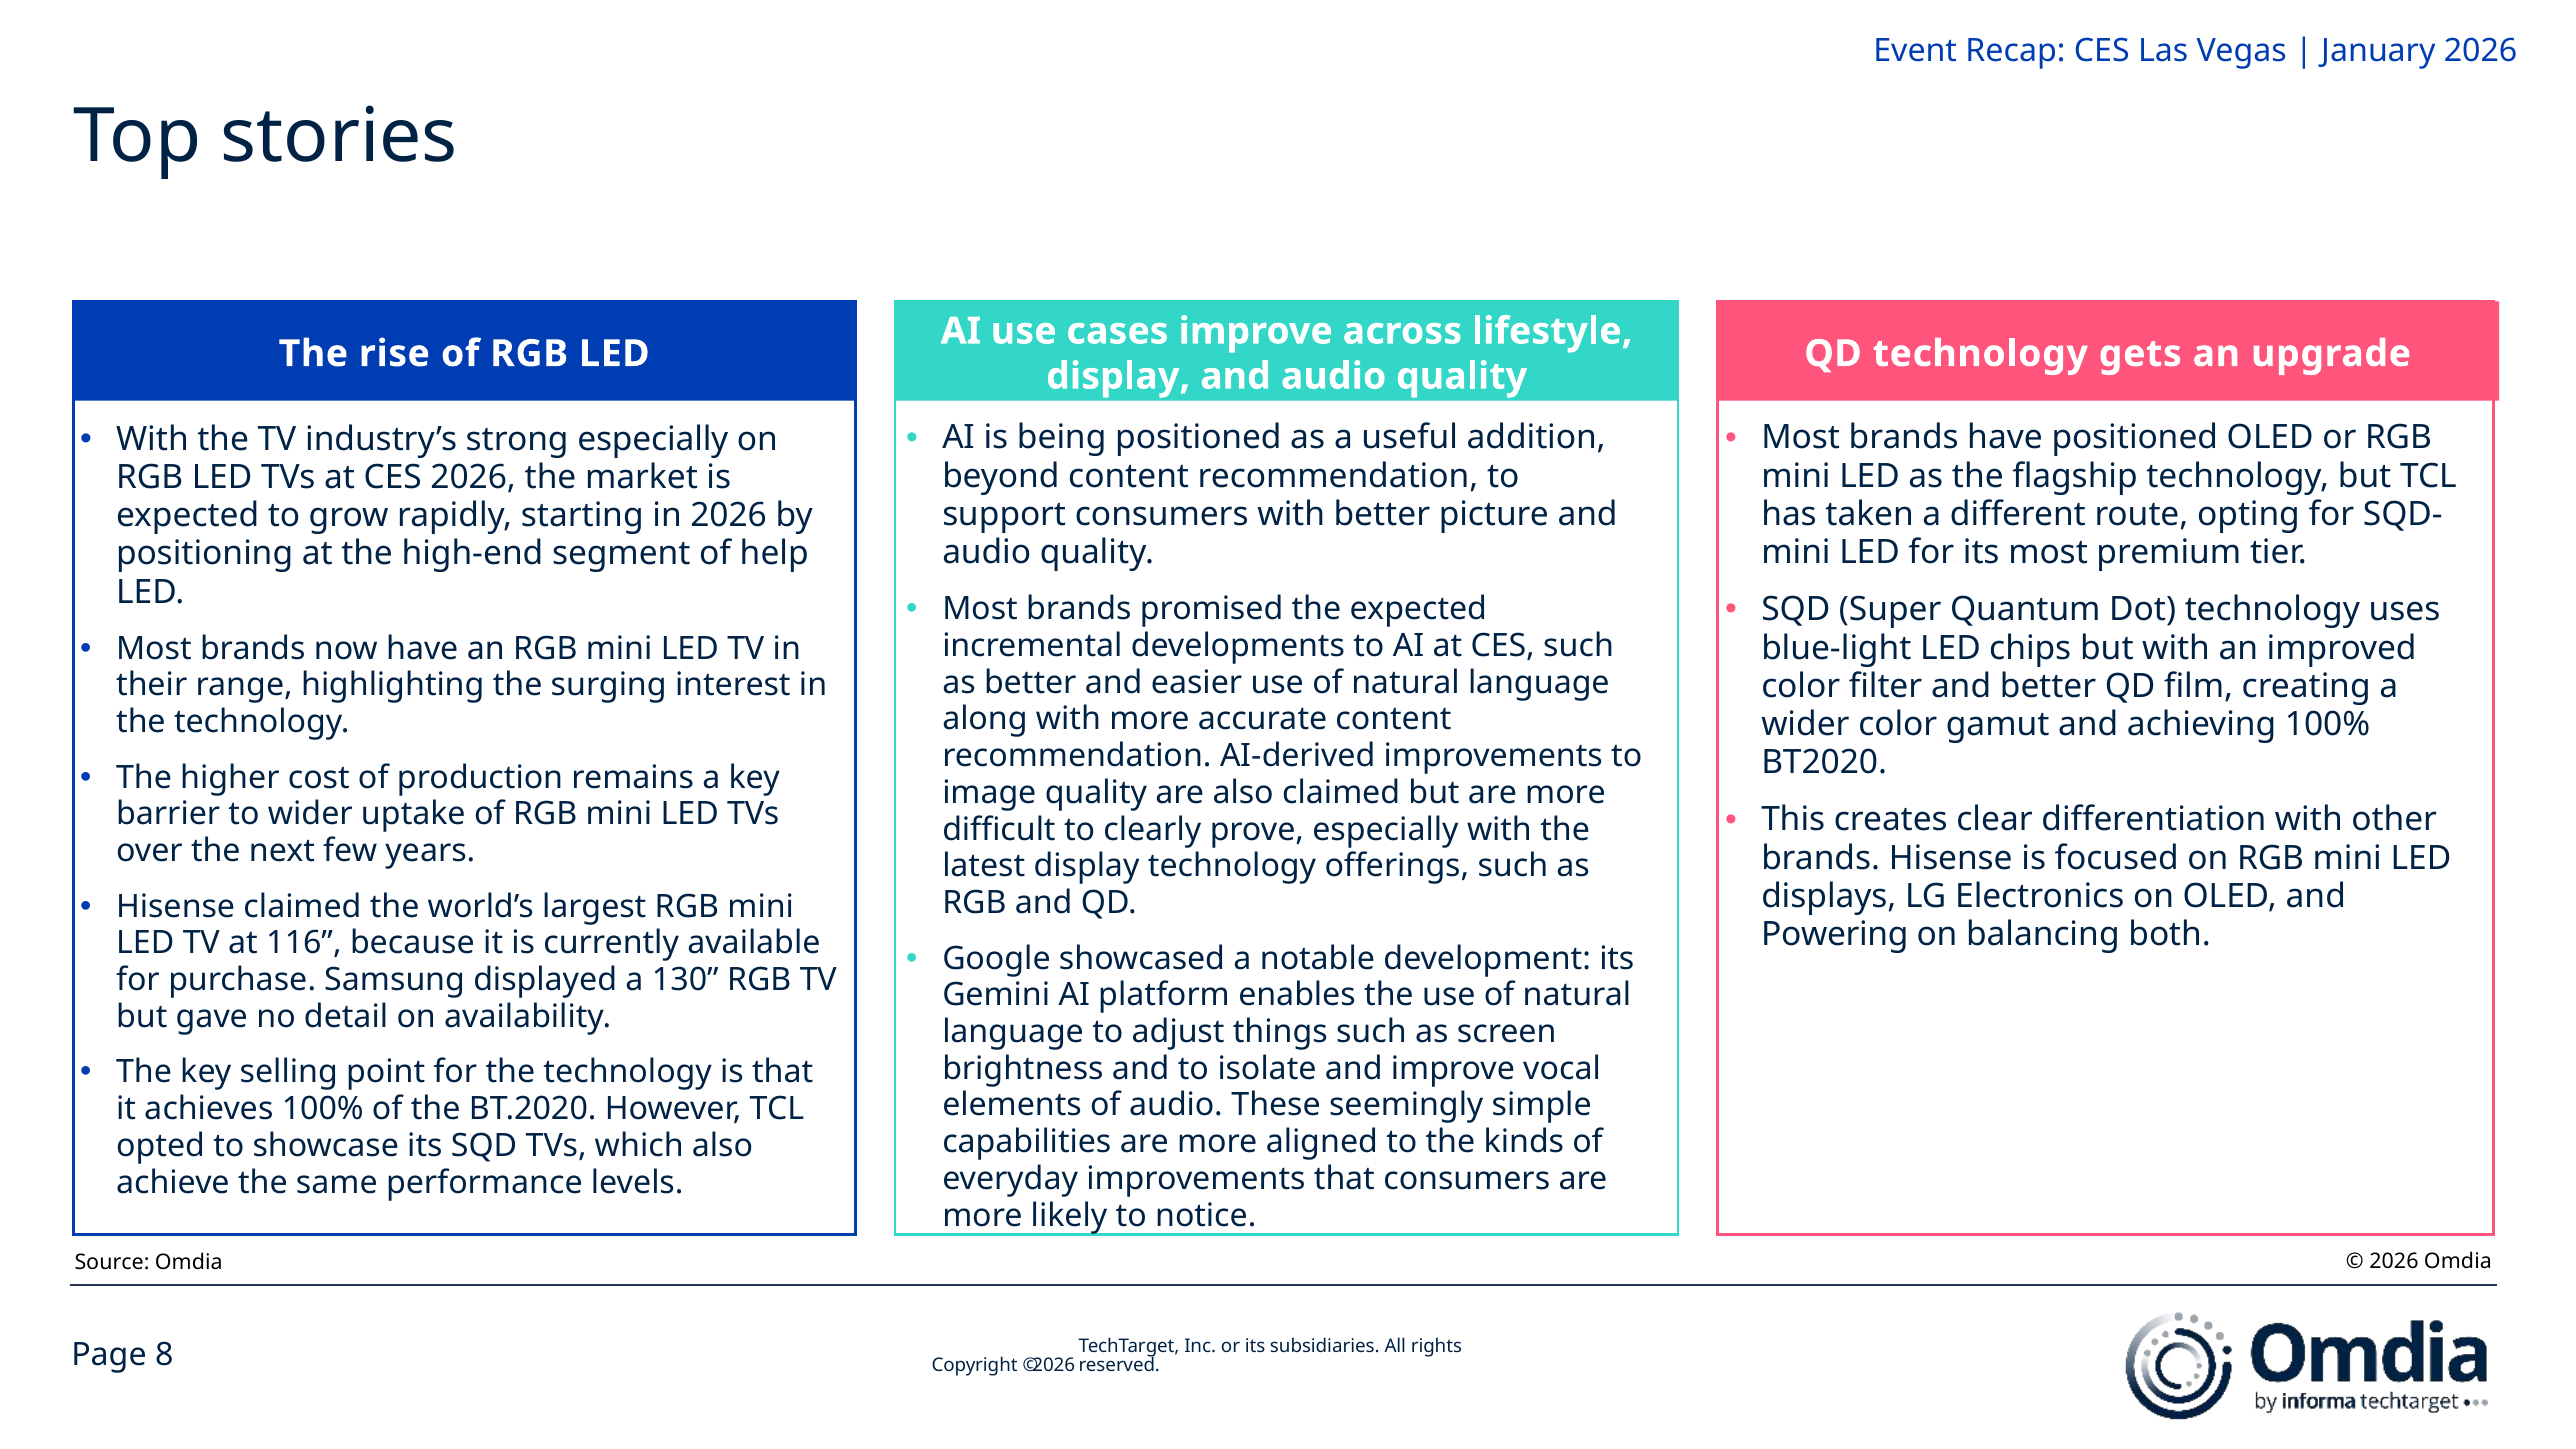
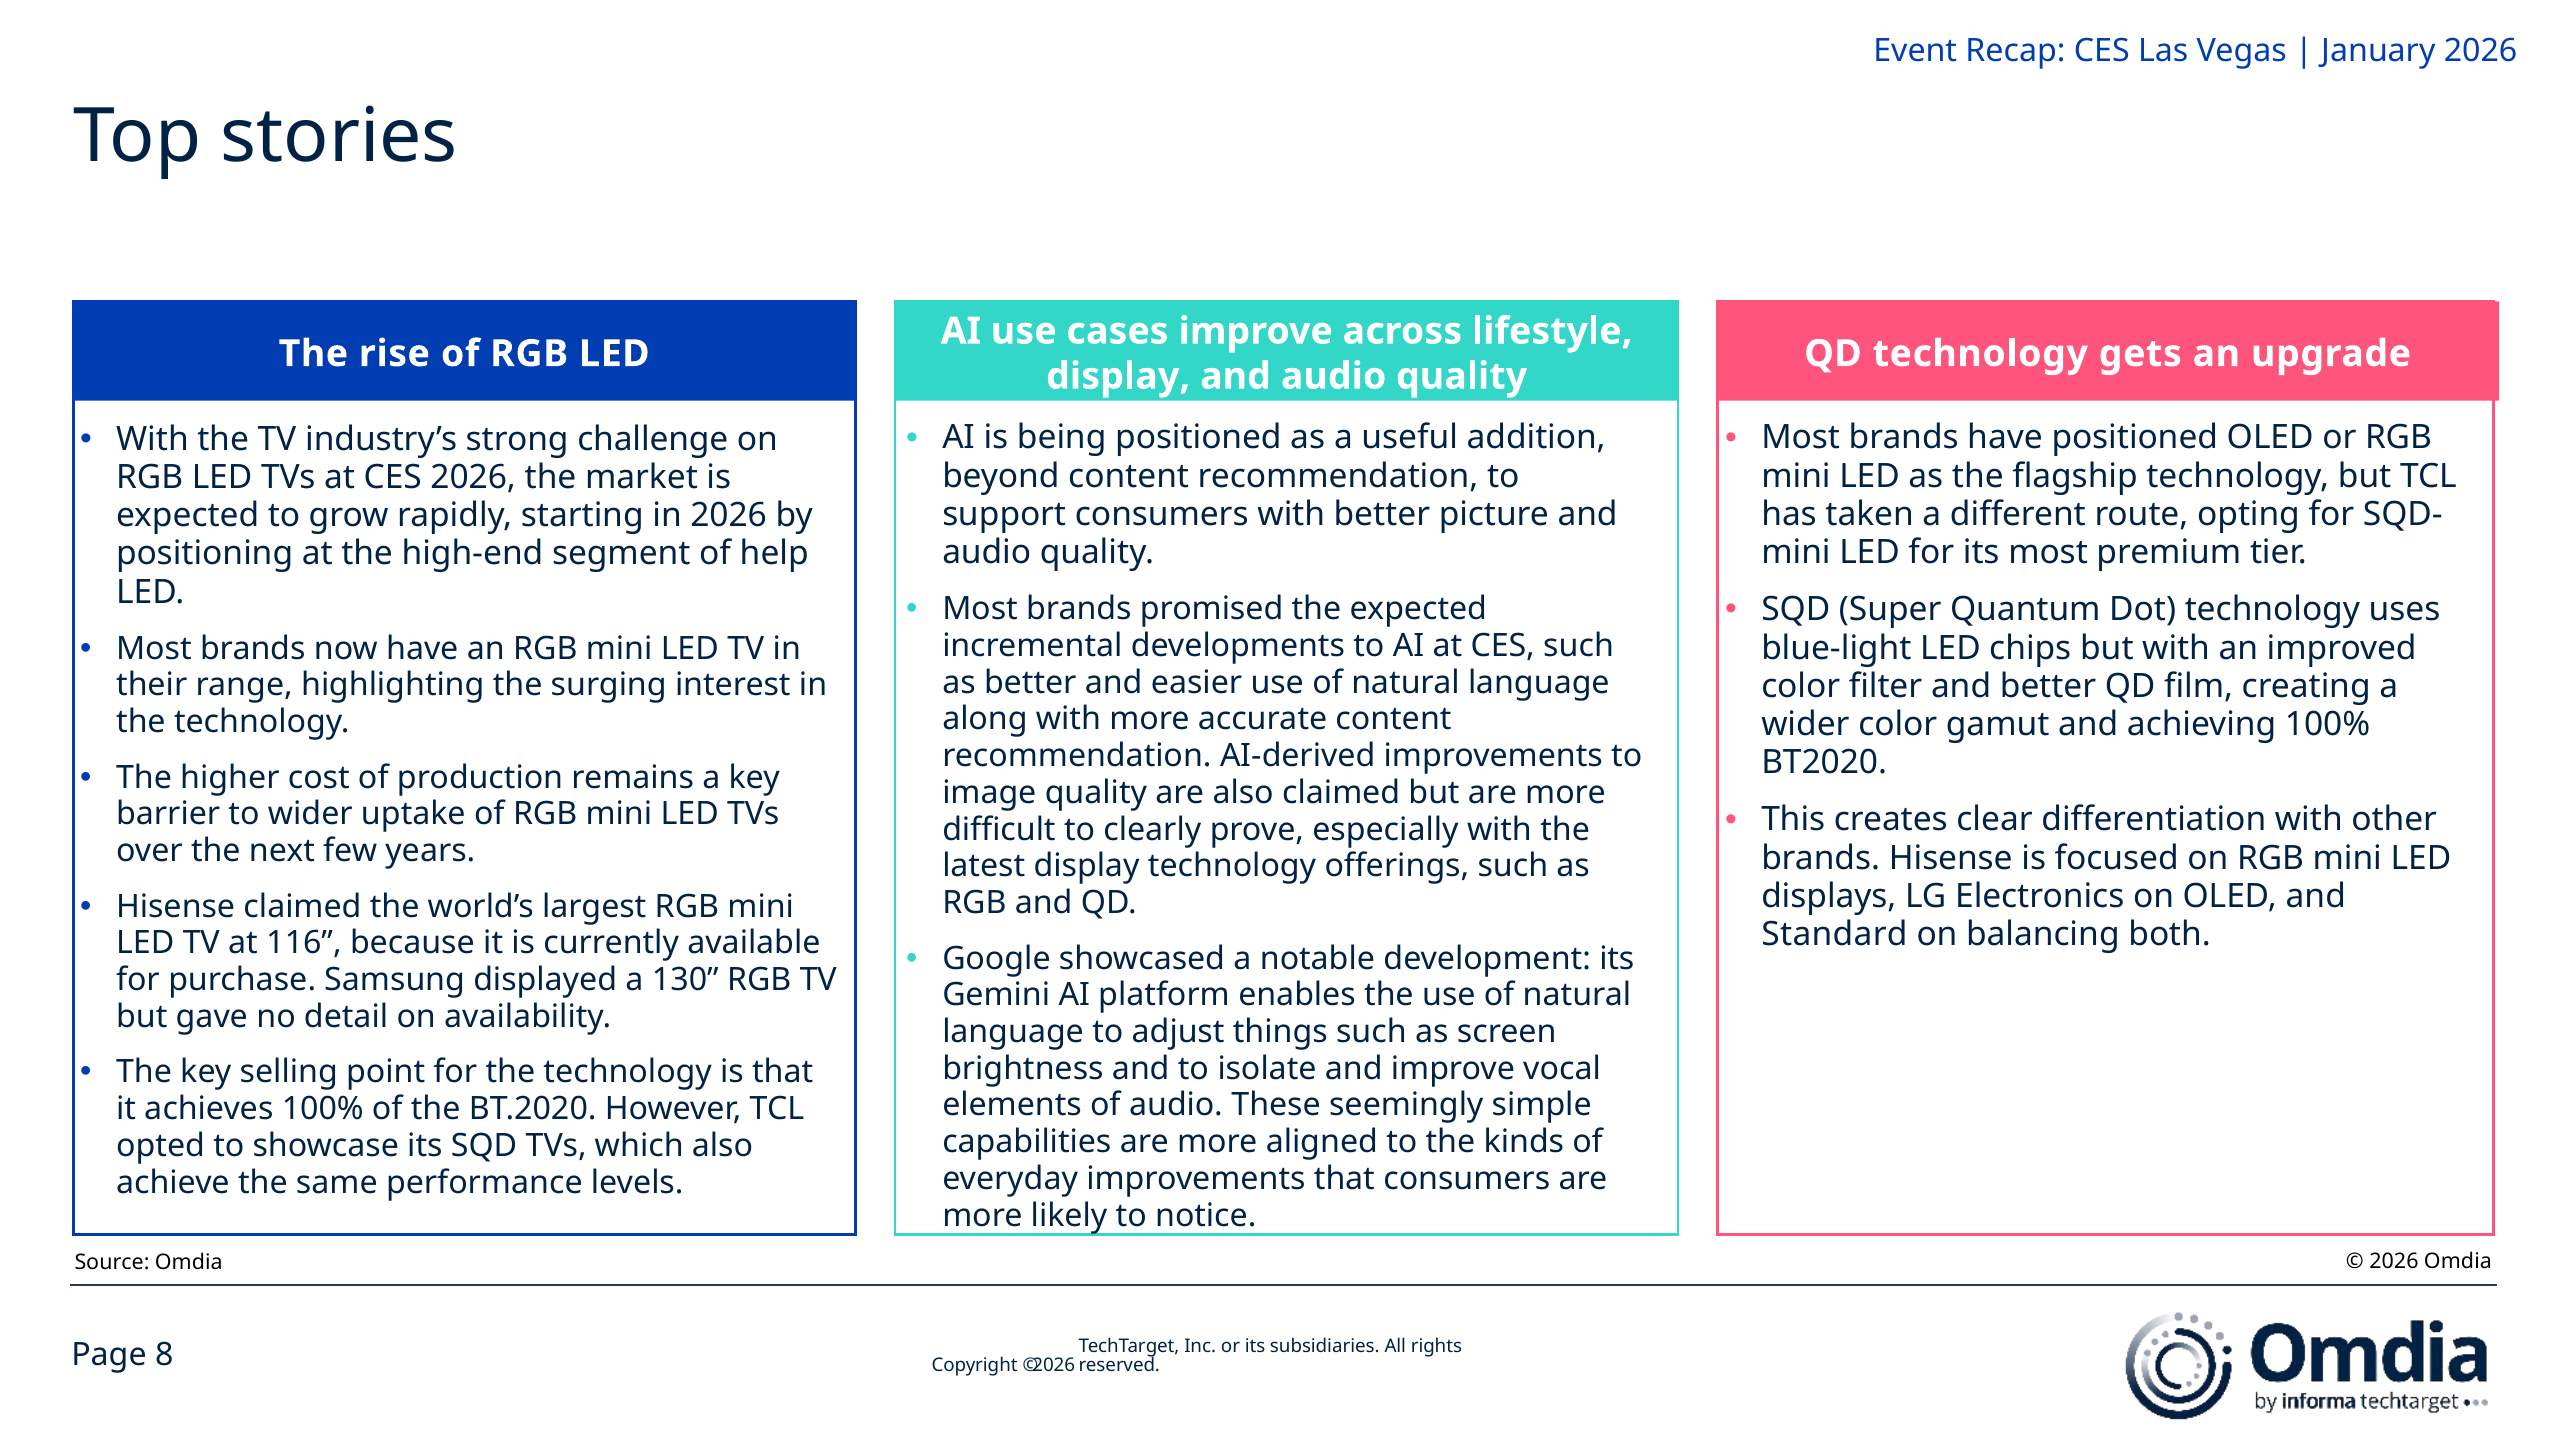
strong especially: especially -> challenge
Powering: Powering -> Standard
